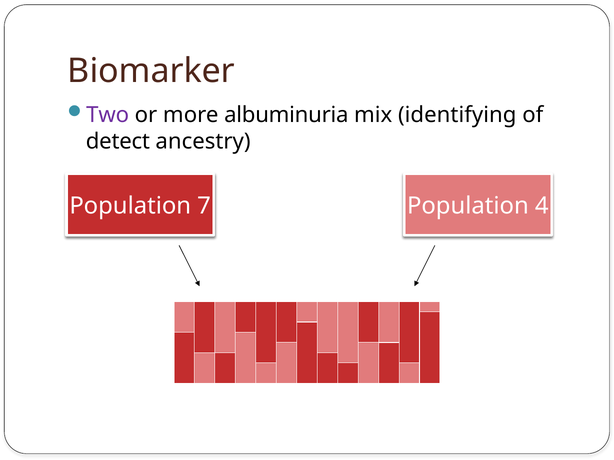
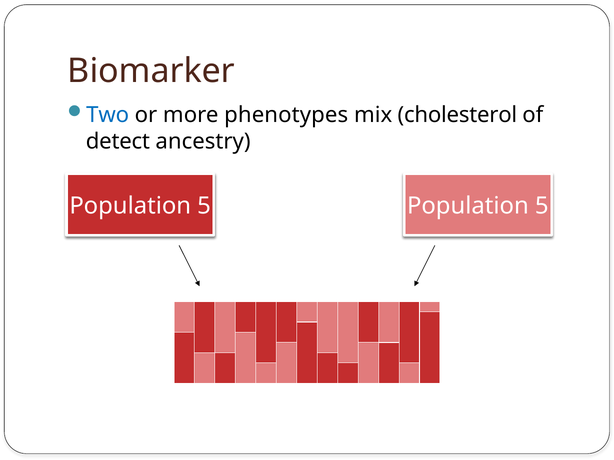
Two colour: purple -> blue
albuminuria: albuminuria -> phenotypes
identifying: identifying -> cholesterol
7 at (204, 206): 7 -> 5
4 at (542, 206): 4 -> 5
